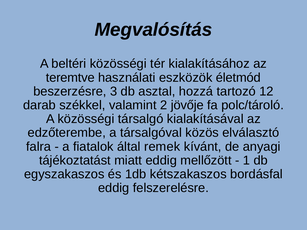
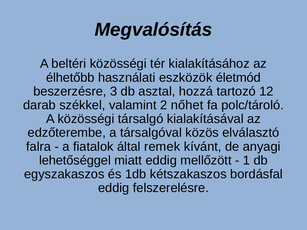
teremtve: teremtve -> élhetőbb
jövője: jövője -> nőhet
tájékoztatást: tájékoztatást -> lehetőséggel
